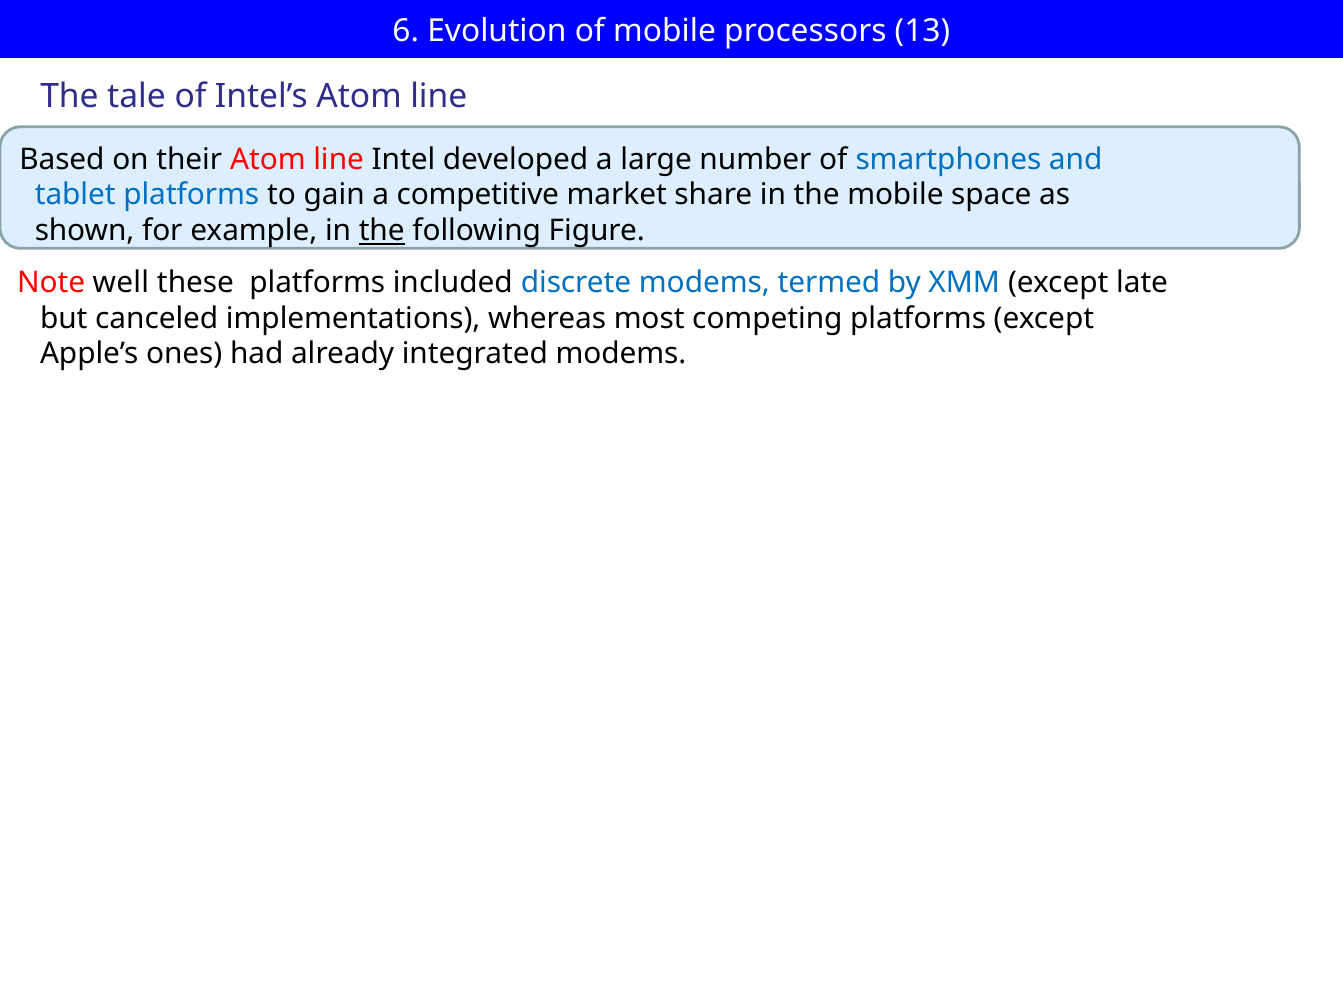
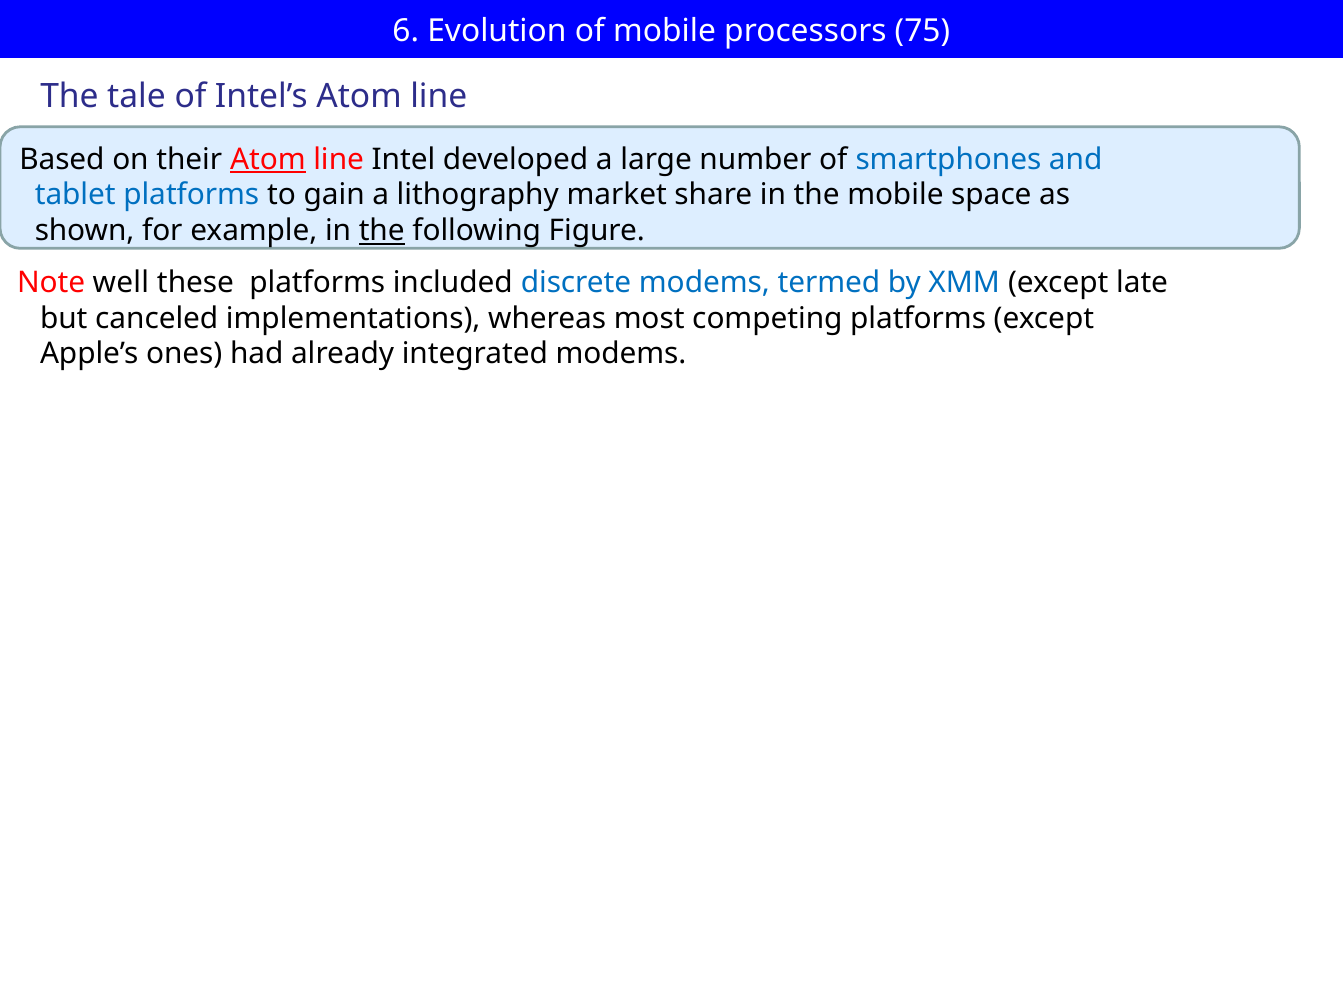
13: 13 -> 75
Atom at (268, 159) underline: none -> present
competitive: competitive -> lithography
